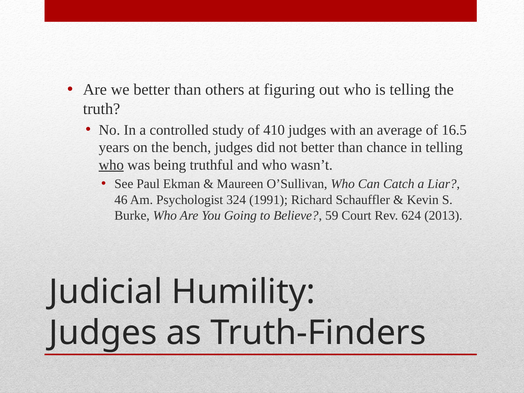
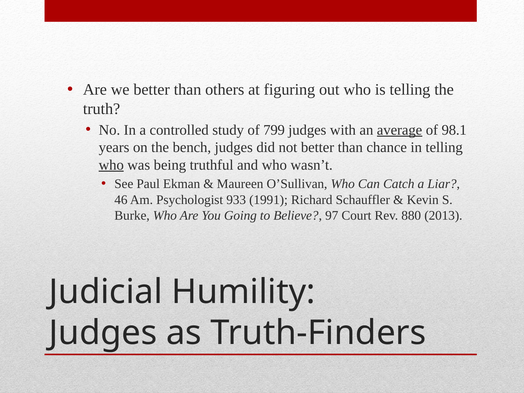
410: 410 -> 799
average underline: none -> present
16.5: 16.5 -> 98.1
324: 324 -> 933
59: 59 -> 97
624: 624 -> 880
